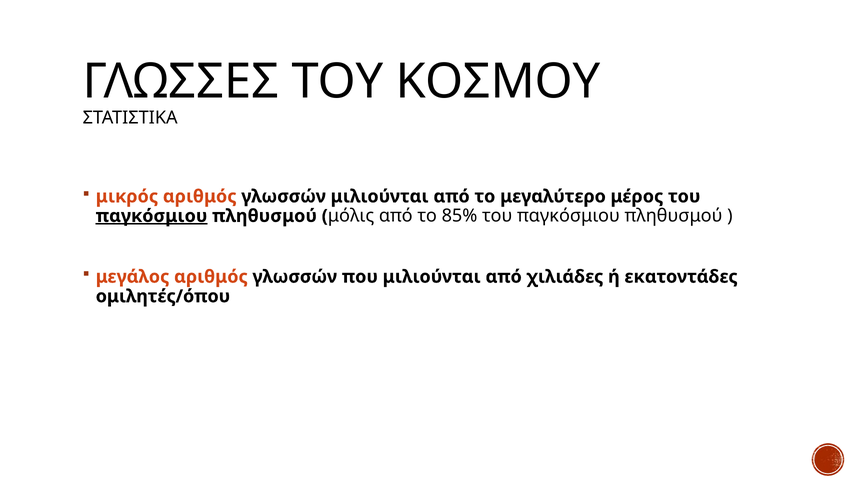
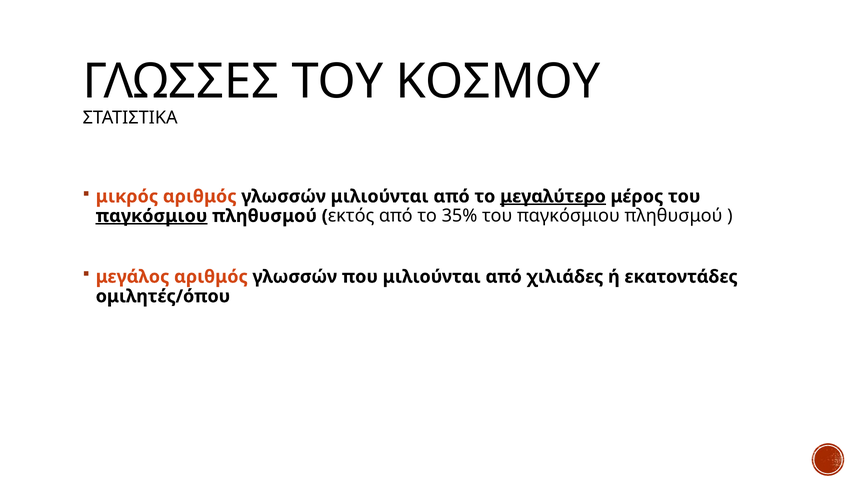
μεγαλύτερο underline: none -> present
μόλις: μόλις -> εκτός
85%: 85% -> 35%
